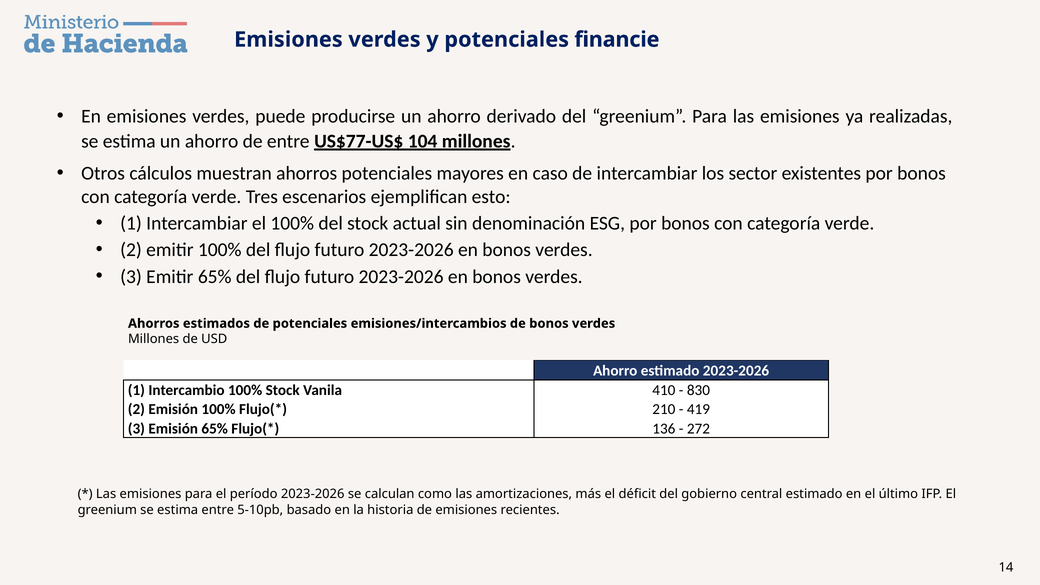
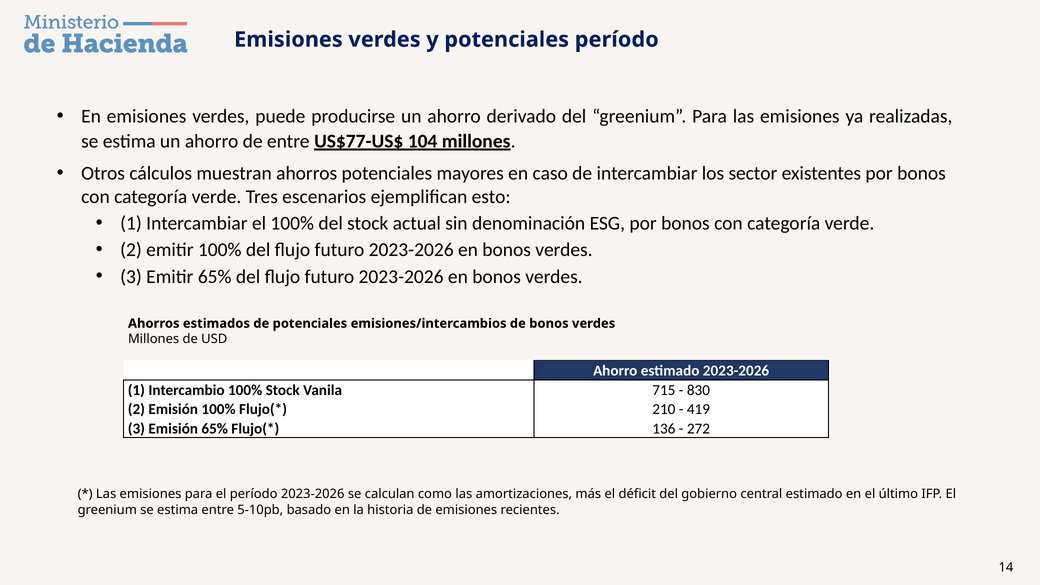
potenciales financie: financie -> período
410: 410 -> 715
